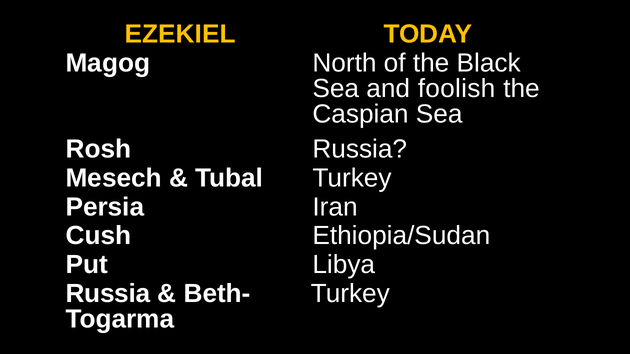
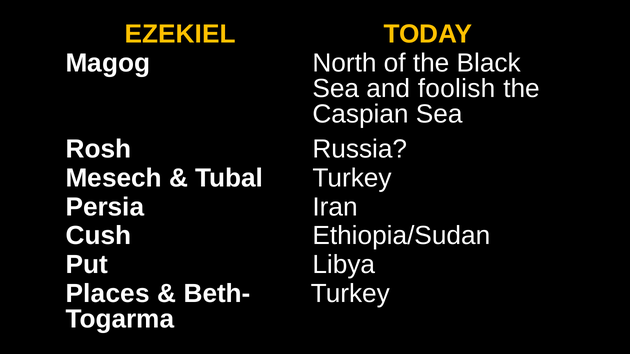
Russia at (108, 294): Russia -> Places
